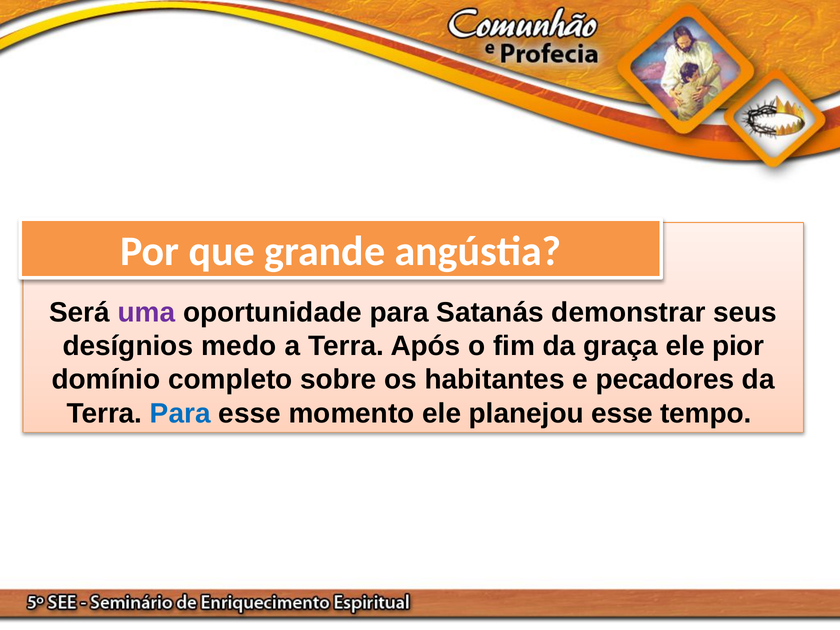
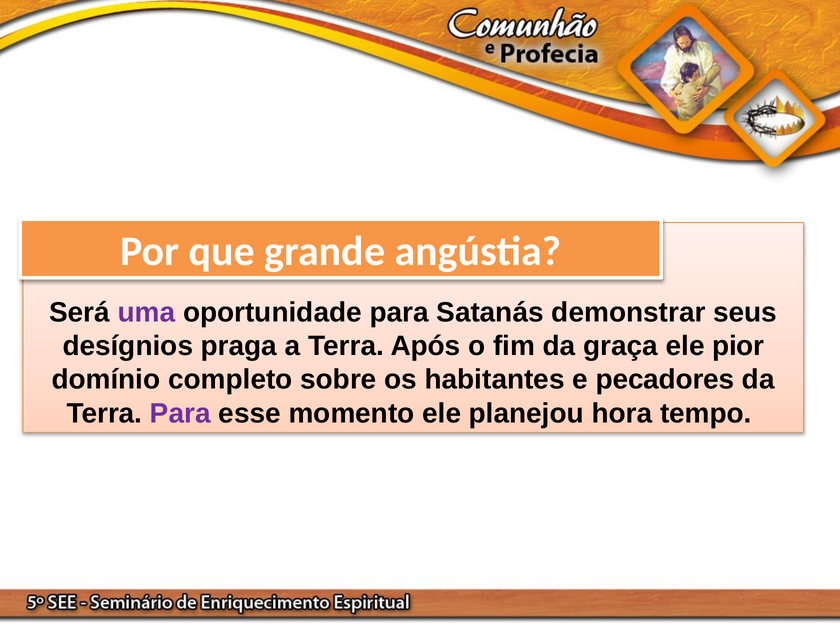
medo: medo -> praga
Para at (180, 413) colour: blue -> purple
planejou esse: esse -> hora
